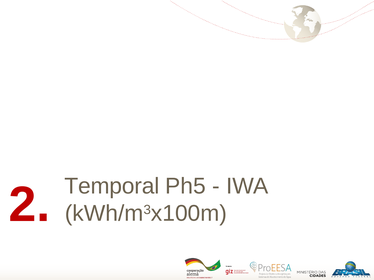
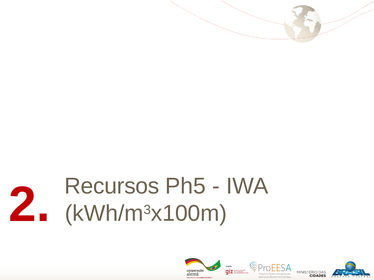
Temporal: Temporal -> Recursos
